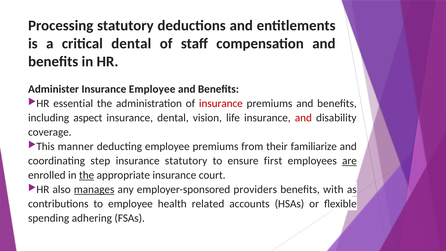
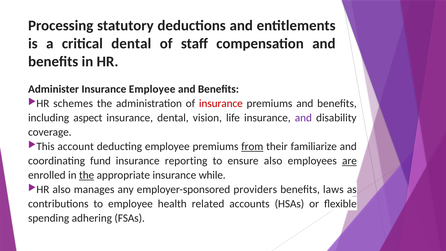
essential: essential -> schemes
and at (303, 118) colour: red -> purple
manner: manner -> account
from underline: none -> present
step: step -> fund
insurance statutory: statutory -> reporting
ensure first: first -> also
court: court -> while
manages underline: present -> none
with: with -> laws
